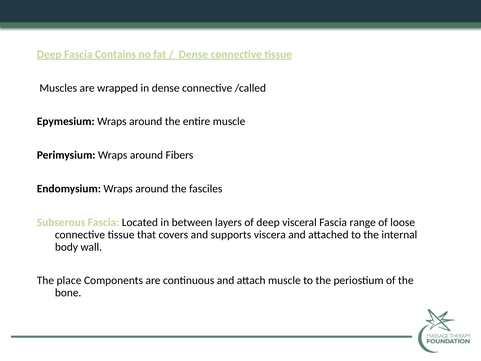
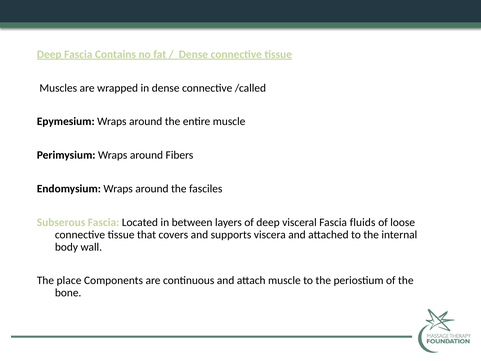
range: range -> fluids
